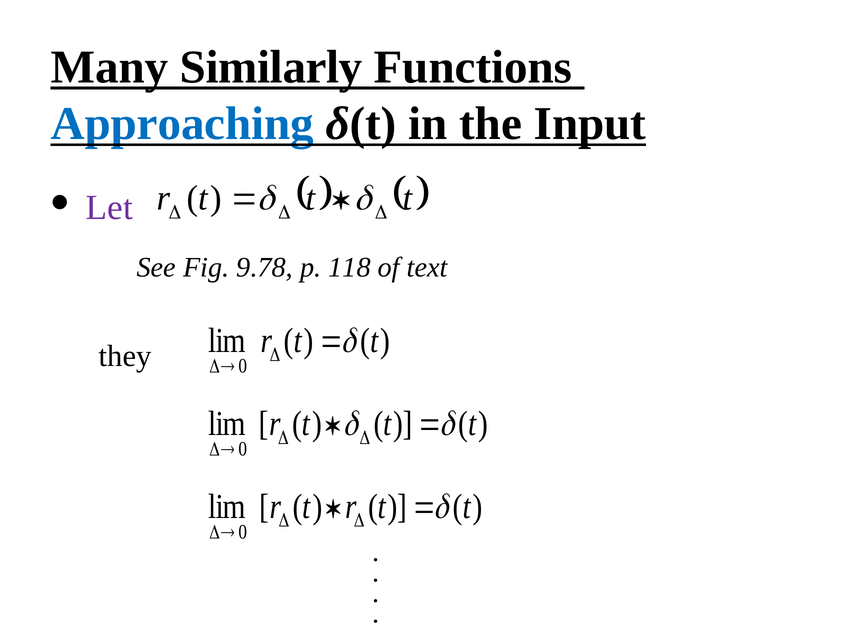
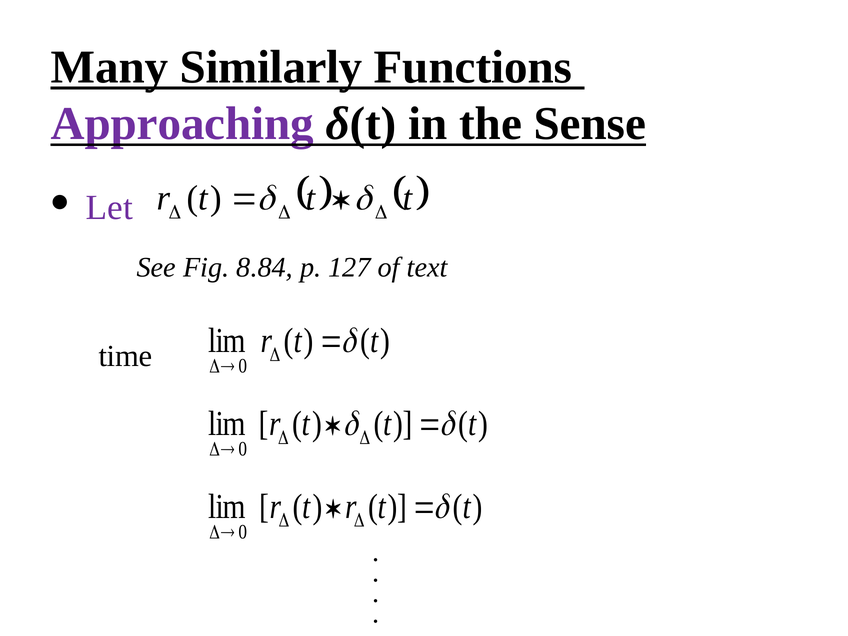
Approaching colour: blue -> purple
Input: Input -> Sense
9.78: 9.78 -> 8.84
118: 118 -> 127
they: they -> time
